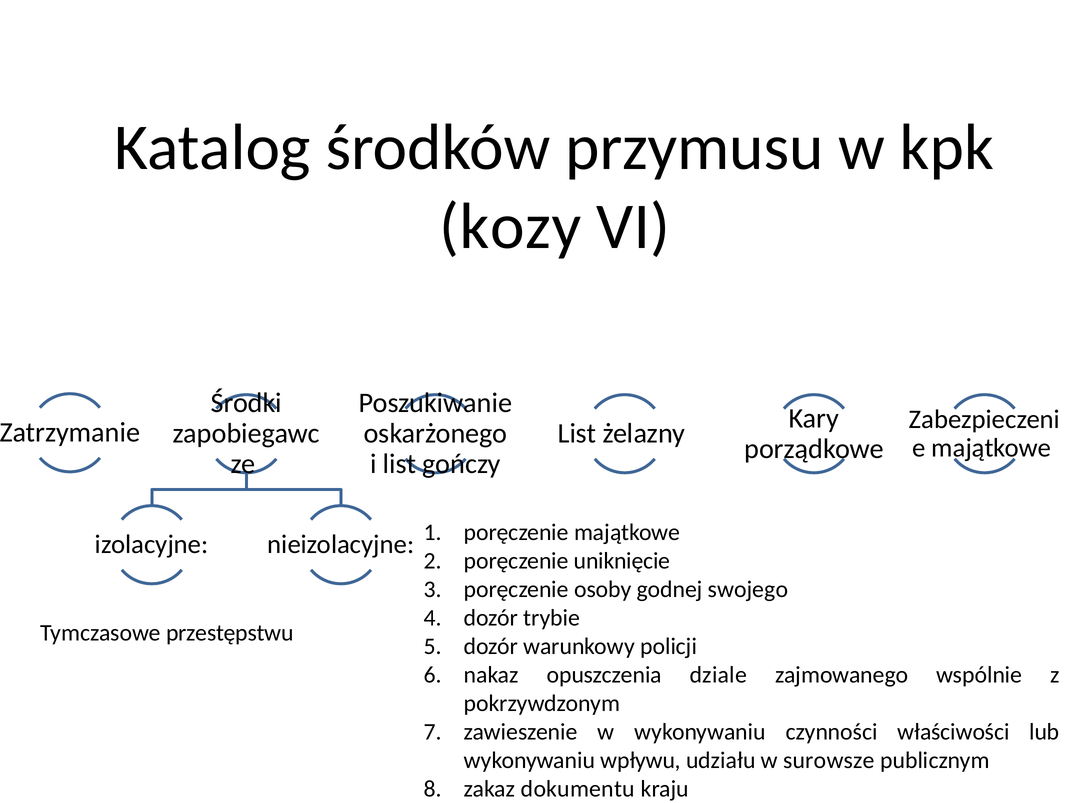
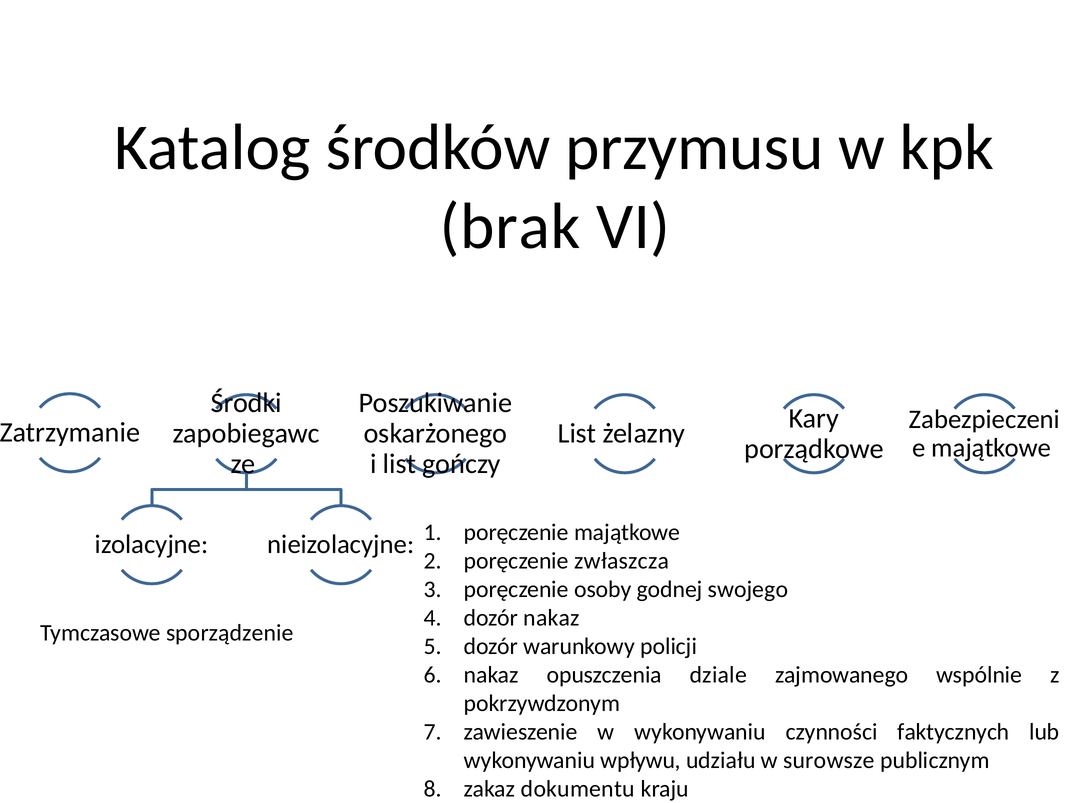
kozy: kozy -> brak
uniknięcie: uniknięcie -> zwłaszcza
dozór trybie: trybie -> nakaz
przestępstwu: przestępstwu -> sporządzenie
właściwości: właściwości -> faktycznych
